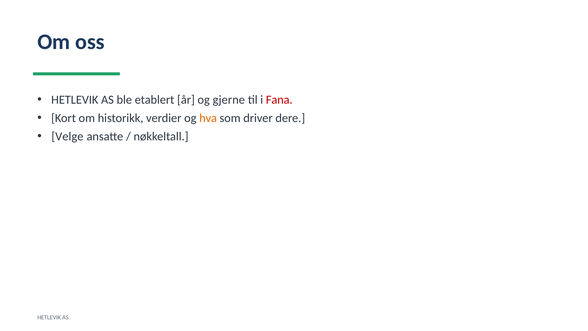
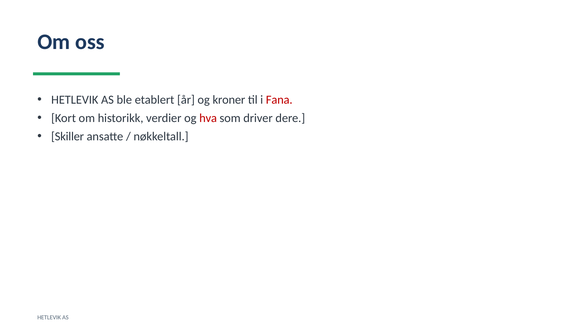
gjerne: gjerne -> kroner
hva colour: orange -> red
Velge: Velge -> Skiller
